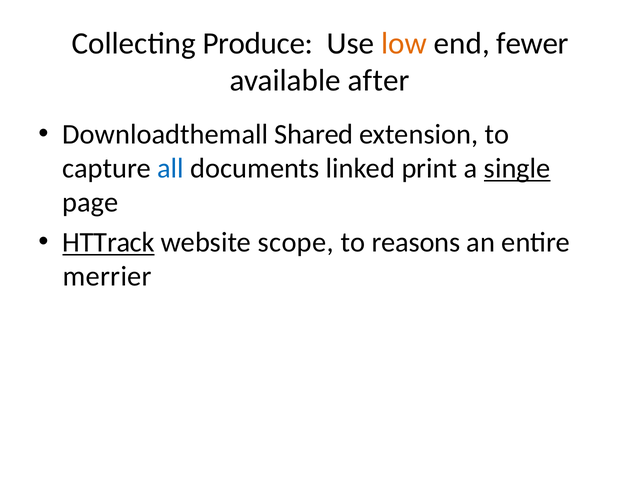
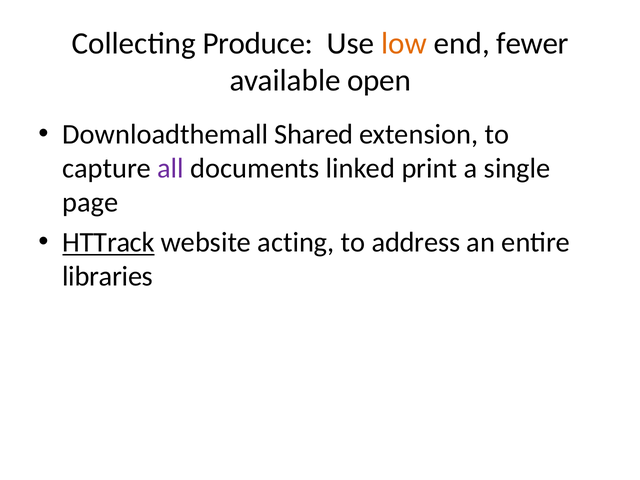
after: after -> open
all colour: blue -> purple
single underline: present -> none
scope: scope -> acting
reasons: reasons -> address
merrier: merrier -> libraries
